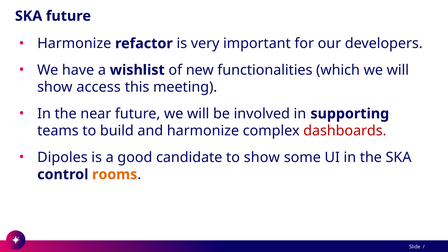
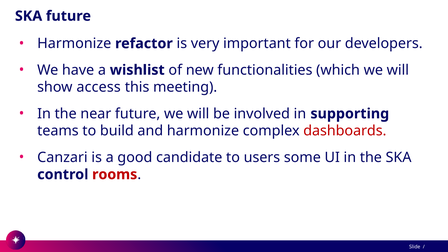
Dipoles: Dipoles -> Canzari
to show: show -> users
rooms colour: orange -> red
